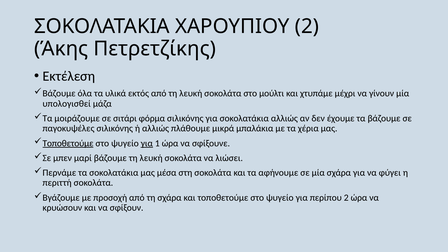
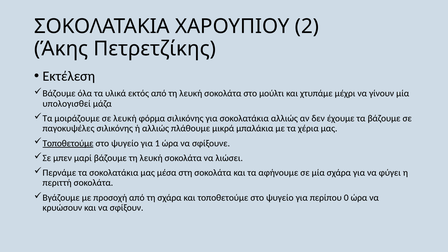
σε σιτάρι: σιτάρι -> λευκή
για at (147, 143) underline: present -> none
περίπου 2: 2 -> 0
